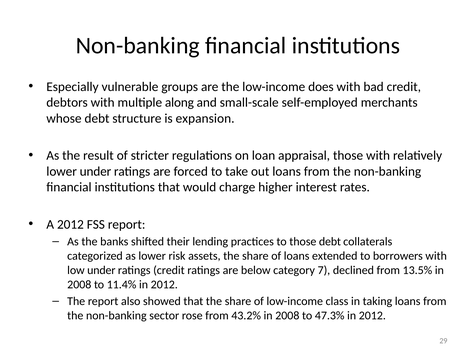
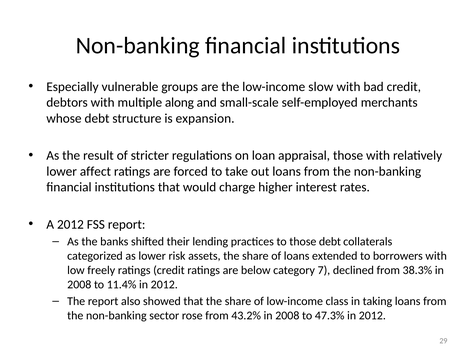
does: does -> slow
lower under: under -> affect
low under: under -> freely
13.5%: 13.5% -> 38.3%
